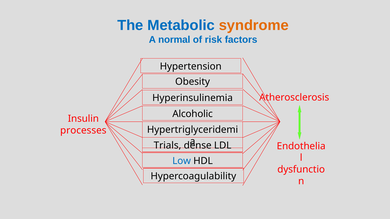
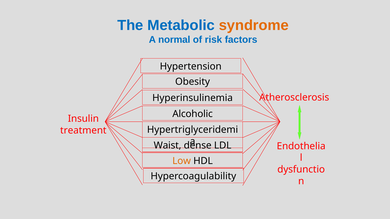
processes: processes -> treatment
Trials: Trials -> Waist
Low colour: blue -> orange
